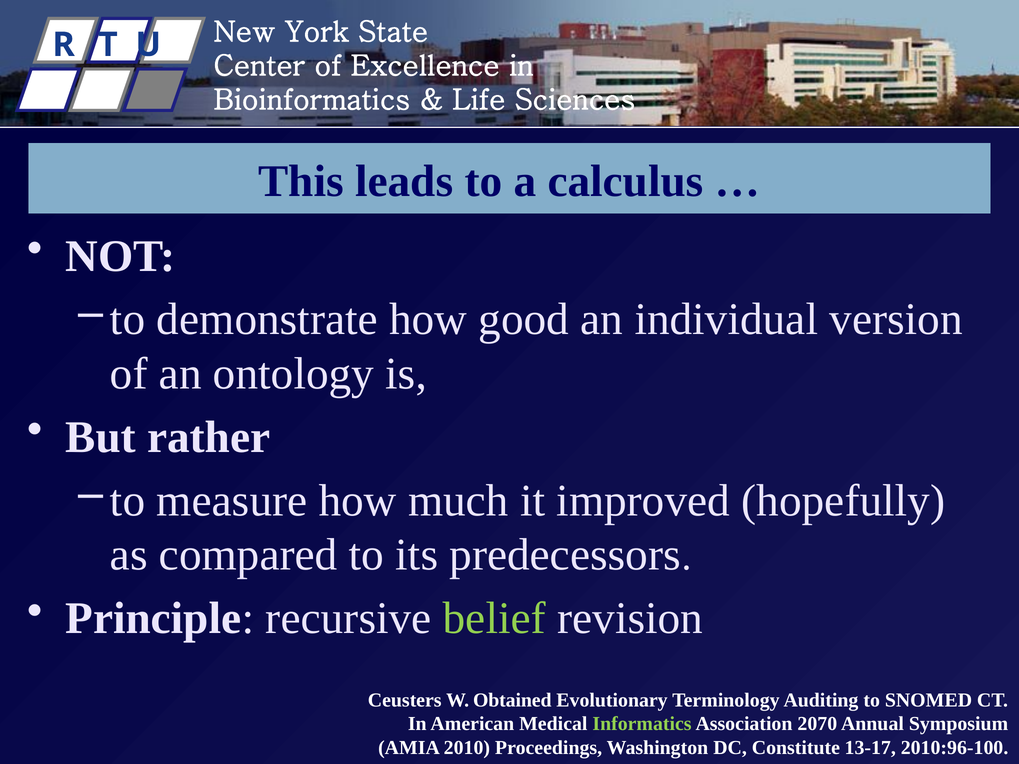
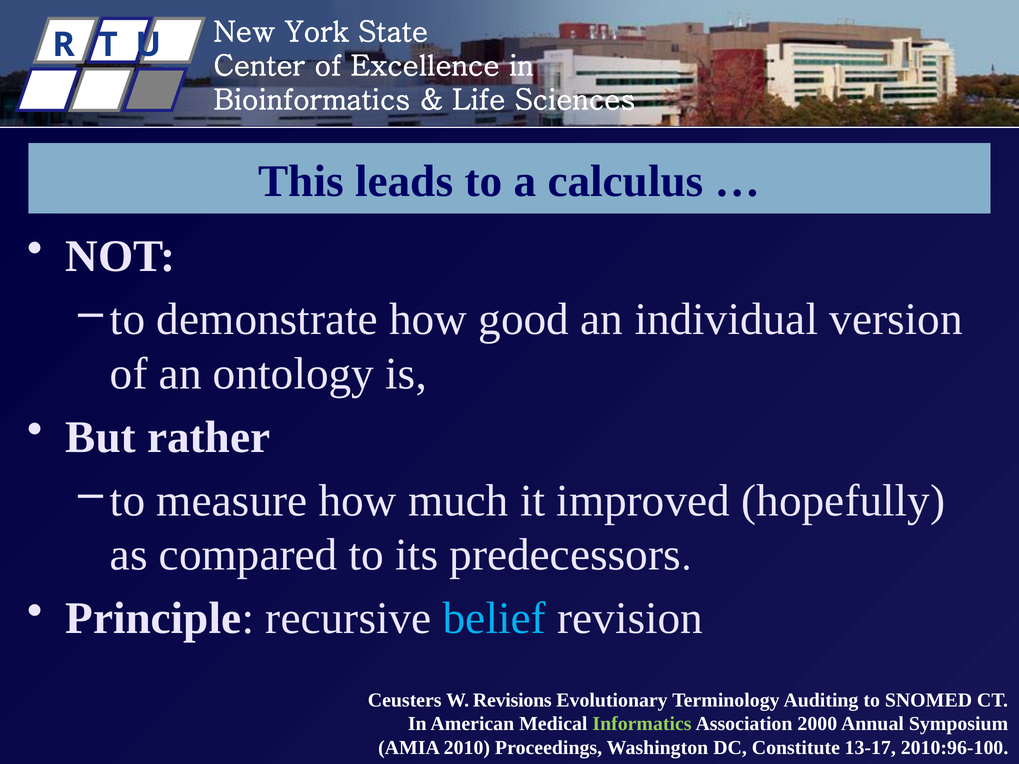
belief colour: light green -> light blue
Obtained: Obtained -> Revisions
2070: 2070 -> 2000
